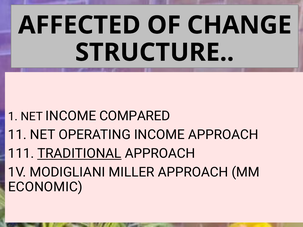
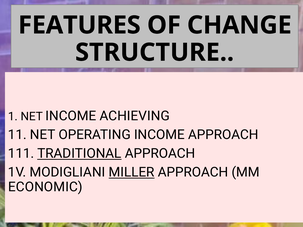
AFFECTED: AFFECTED -> FEATURES
COMPARED: COMPARED -> ACHIEVING
MILLER underline: none -> present
